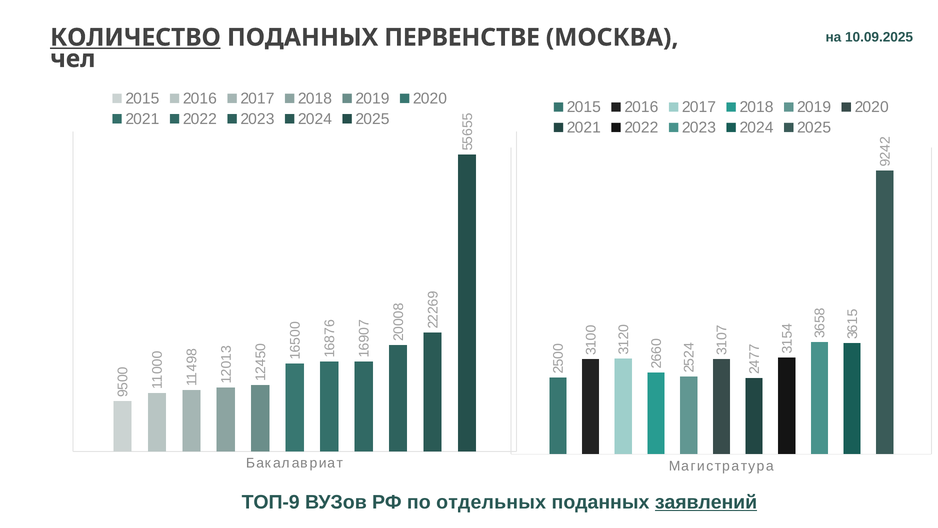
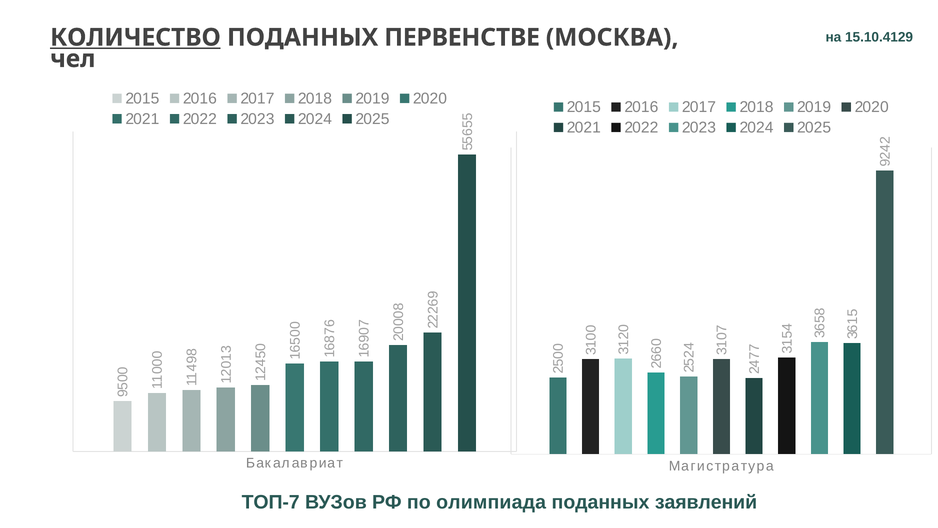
10.09.2025: 10.09.2025 -> 15.10.4129
ТОП-9: ТОП-9 -> ТОП-7
отдельных: отдельных -> олимпиада
заявлений underline: present -> none
